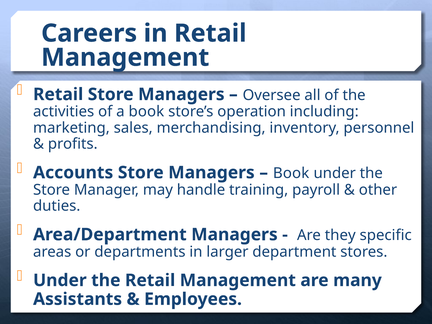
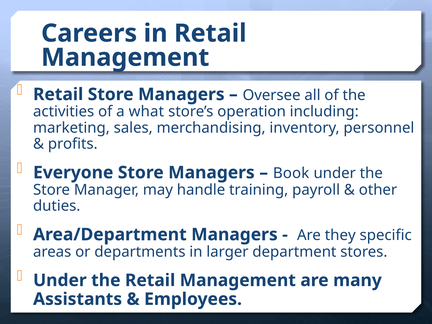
a book: book -> what
Accounts: Accounts -> Everyone
